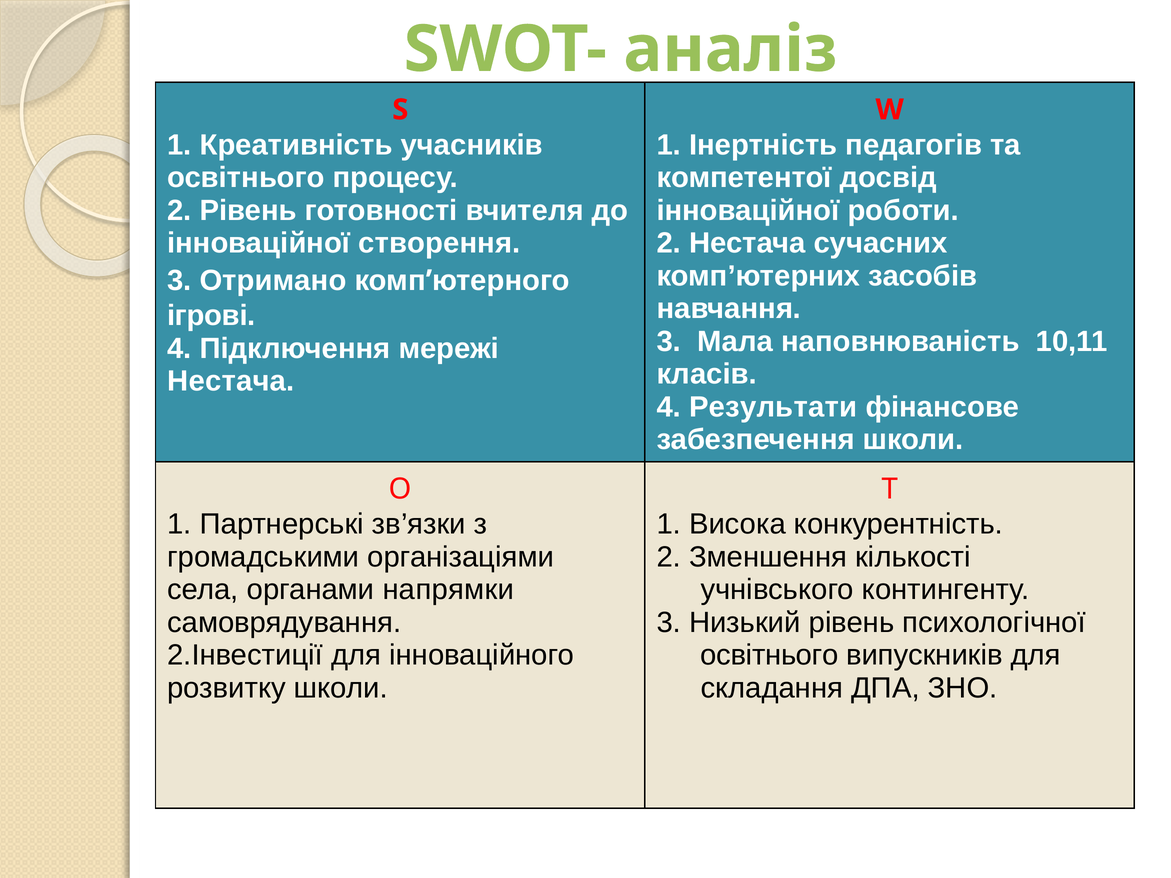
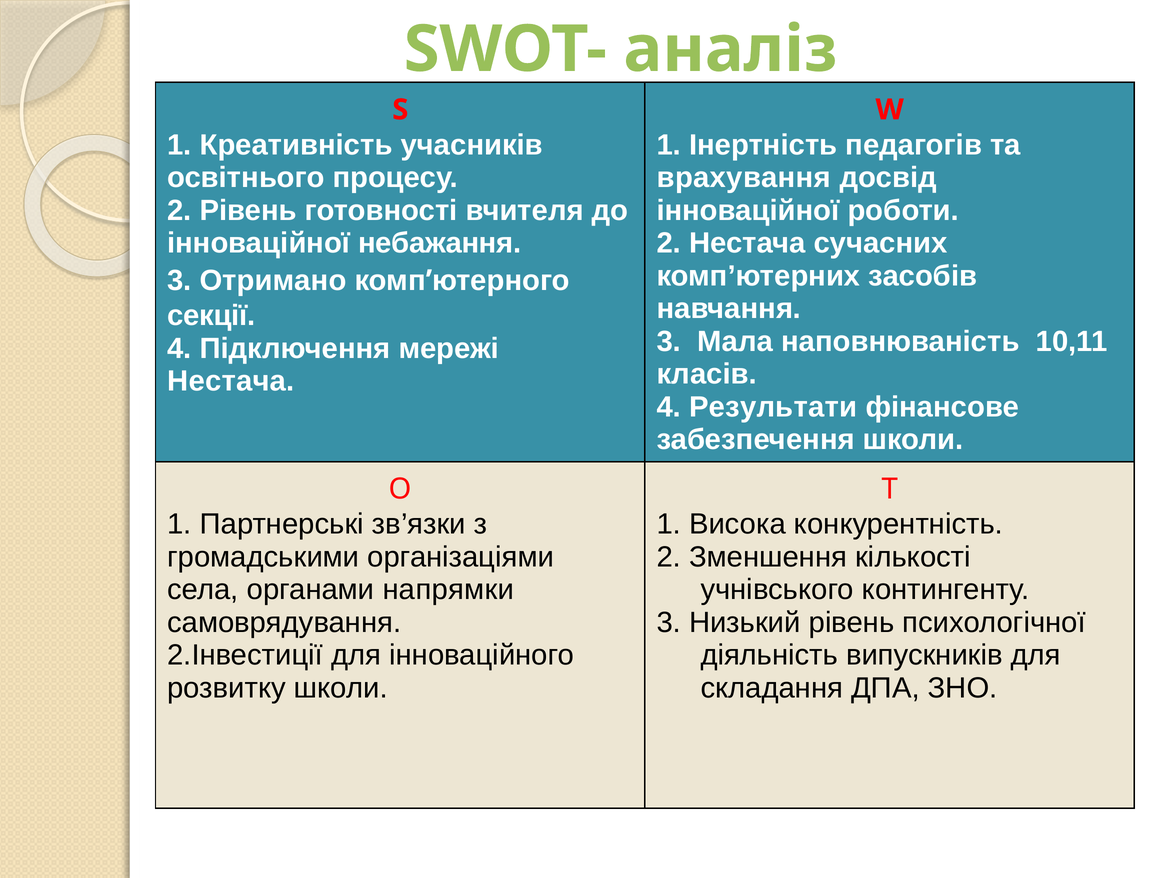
компетентої: компетентої -> врахування
створення: створення -> небажання
ігрові: ігрові -> секції
освітнього at (769, 655): освітнього -> діяльність
